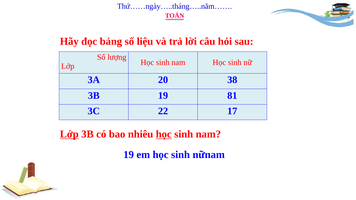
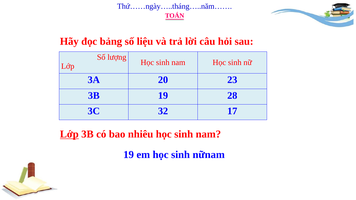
38: 38 -> 23
81: 81 -> 28
22: 22 -> 32
học at (164, 134) underline: present -> none
